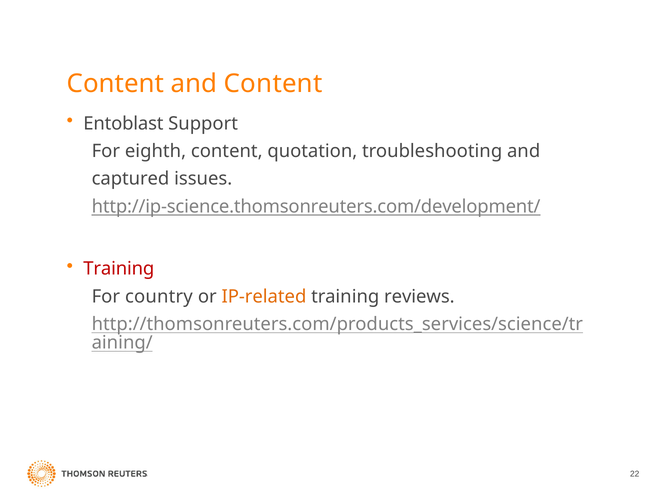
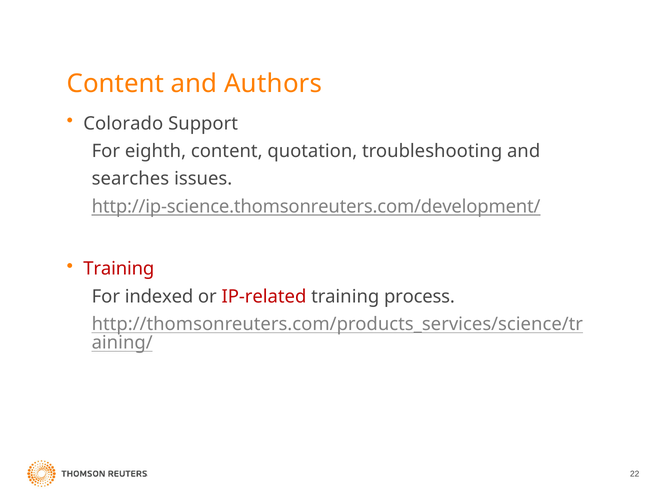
and Content: Content -> Authors
Entoblast: Entoblast -> Colorado
captured: captured -> searches
country: country -> indexed
IP-related colour: orange -> red
reviews: reviews -> process
